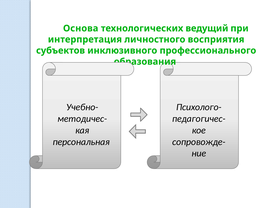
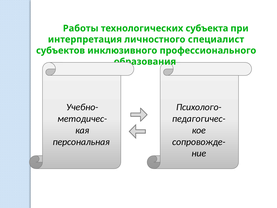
Основа: Основа -> Работы
ведущий: ведущий -> субъекта
восприятия: восприятия -> специалист
